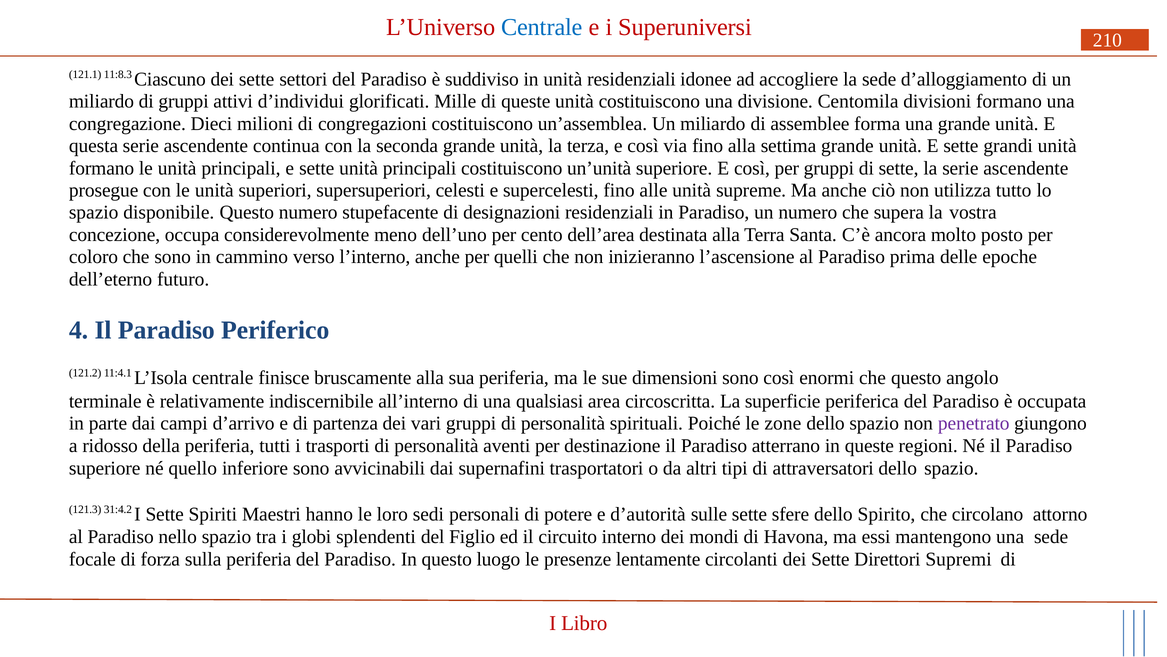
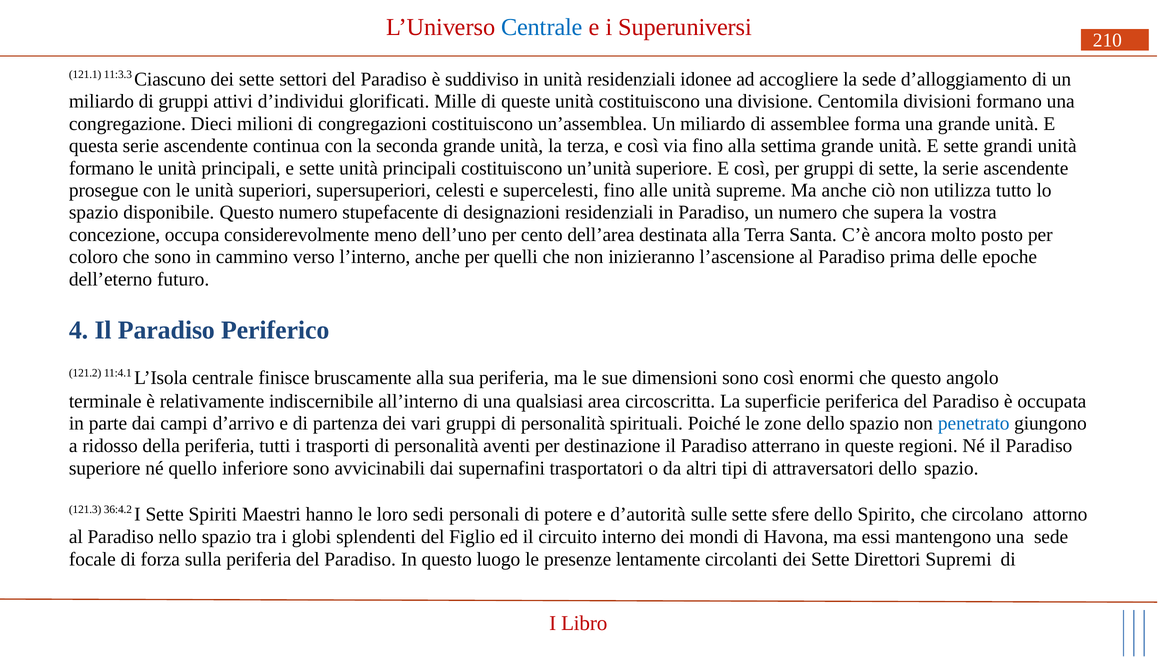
11:8.3: 11:8.3 -> 11:3.3
penetrato colour: purple -> blue
31:4.2: 31:4.2 -> 36:4.2
